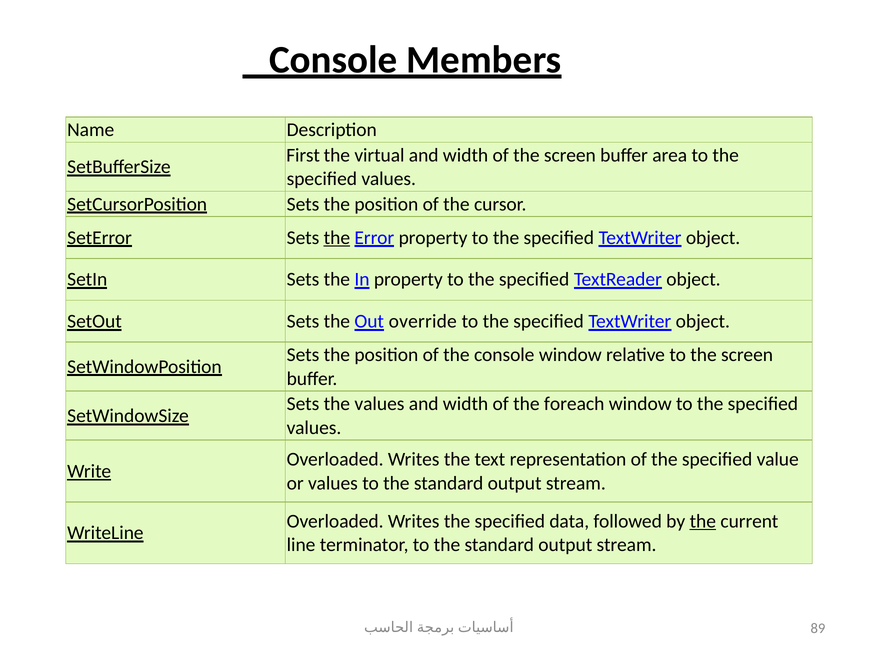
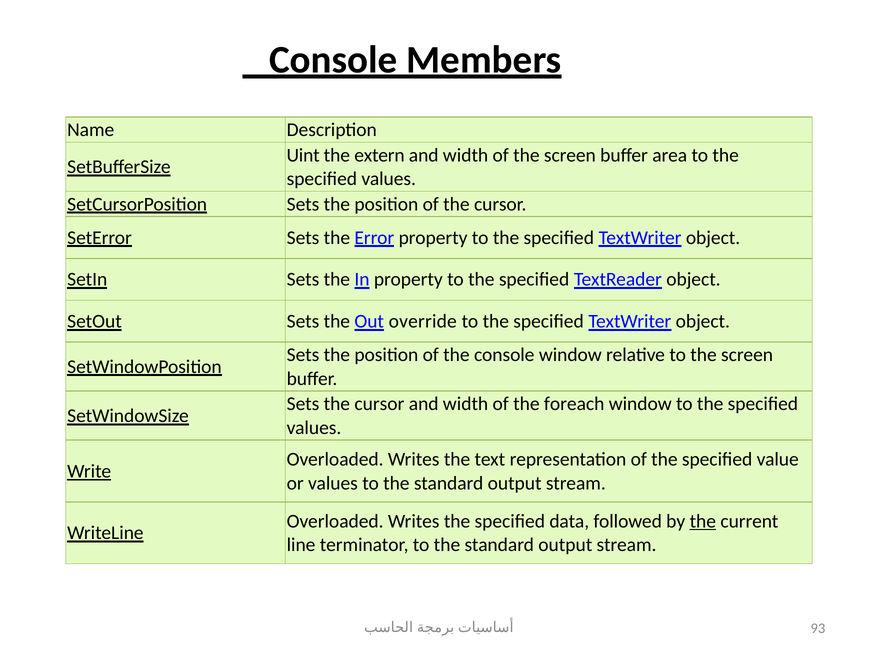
First: First -> Uint
virtual: virtual -> extern
the at (337, 238) underline: present -> none
Sets the values: values -> cursor
89: 89 -> 93
